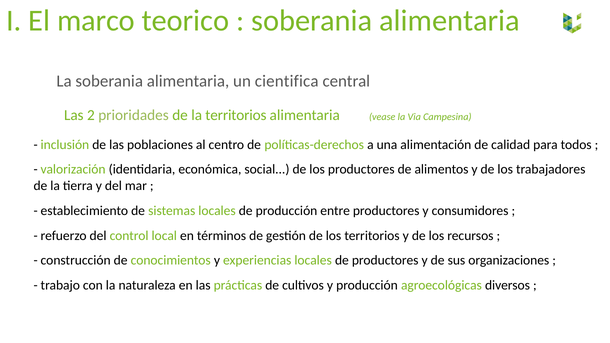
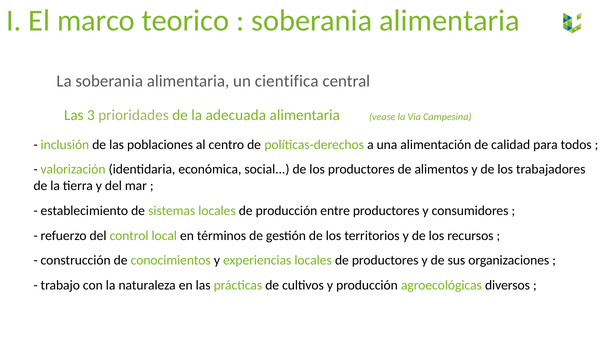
2: 2 -> 3
la territorios: territorios -> adecuada
